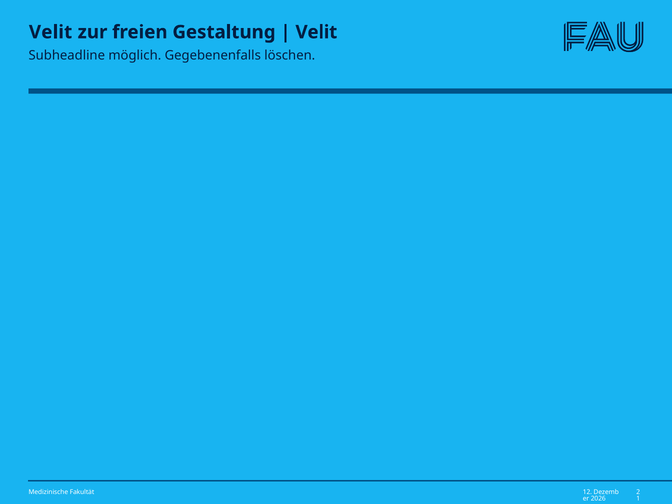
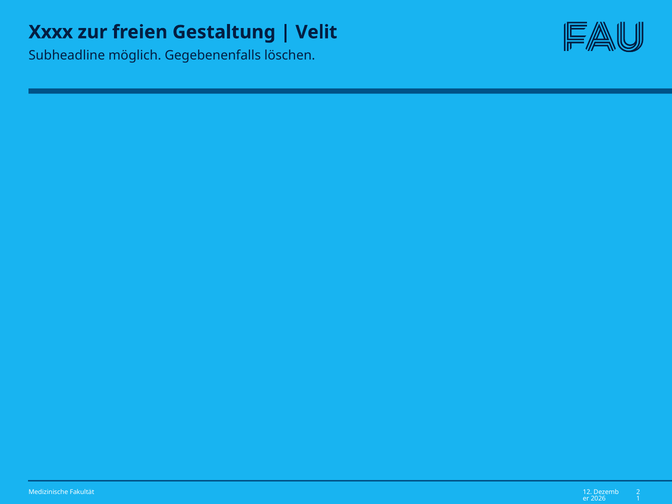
Velit at (51, 32): Velit -> Xxxx
